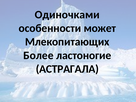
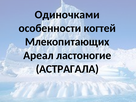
может: может -> когтей
Более: Более -> Ареал
